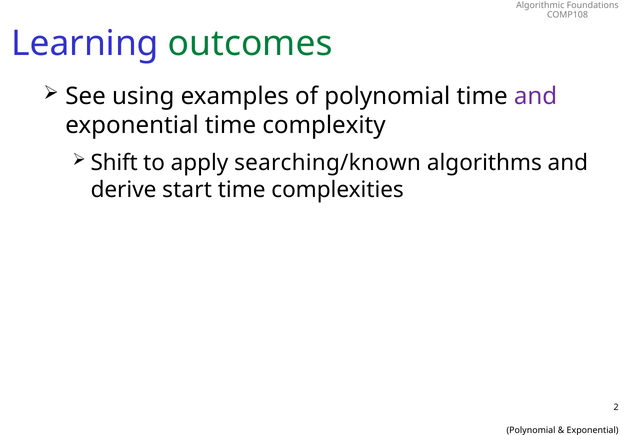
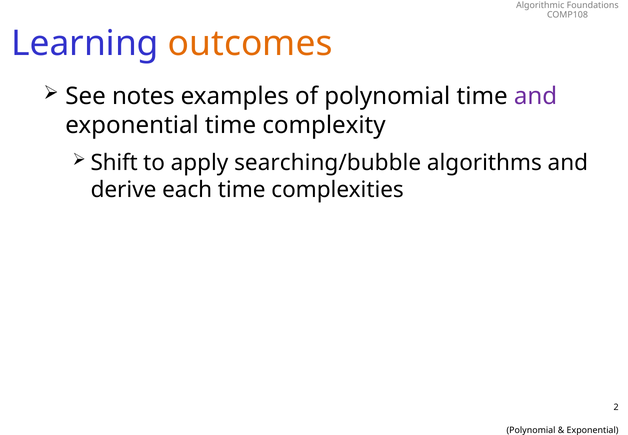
outcomes colour: green -> orange
using: using -> notes
searching/known: searching/known -> searching/bubble
start: start -> each
